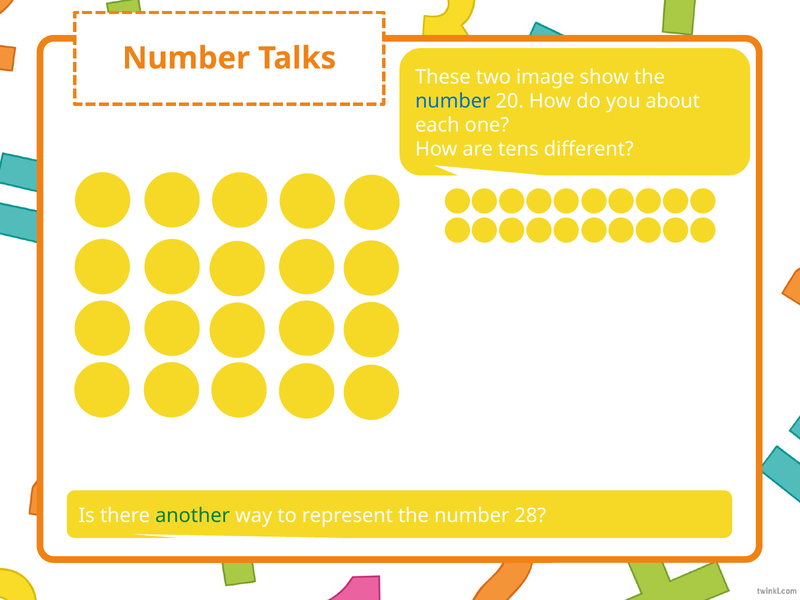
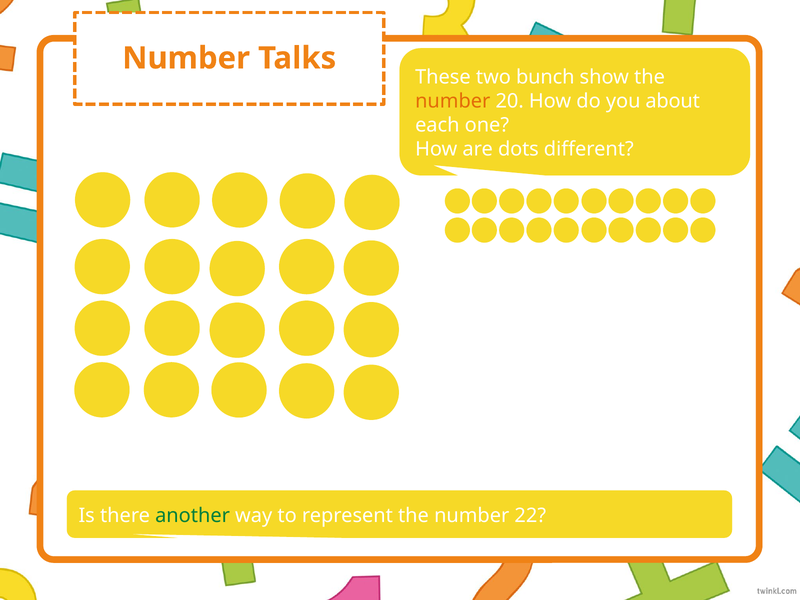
image: image -> bunch
number at (453, 101) colour: blue -> orange
tens: tens -> dots
28: 28 -> 22
